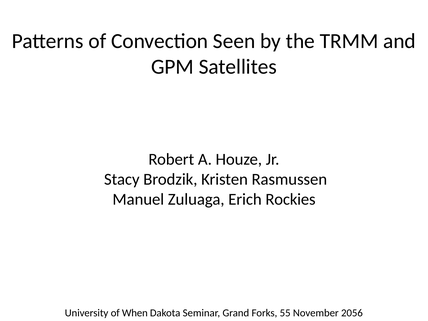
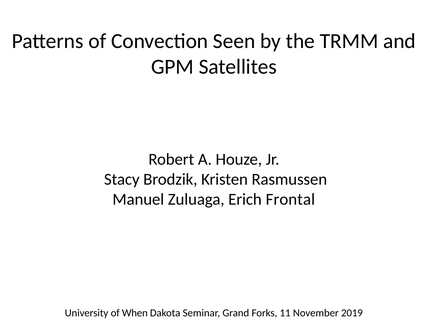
Rockies: Rockies -> Frontal
55: 55 -> 11
2056: 2056 -> 2019
